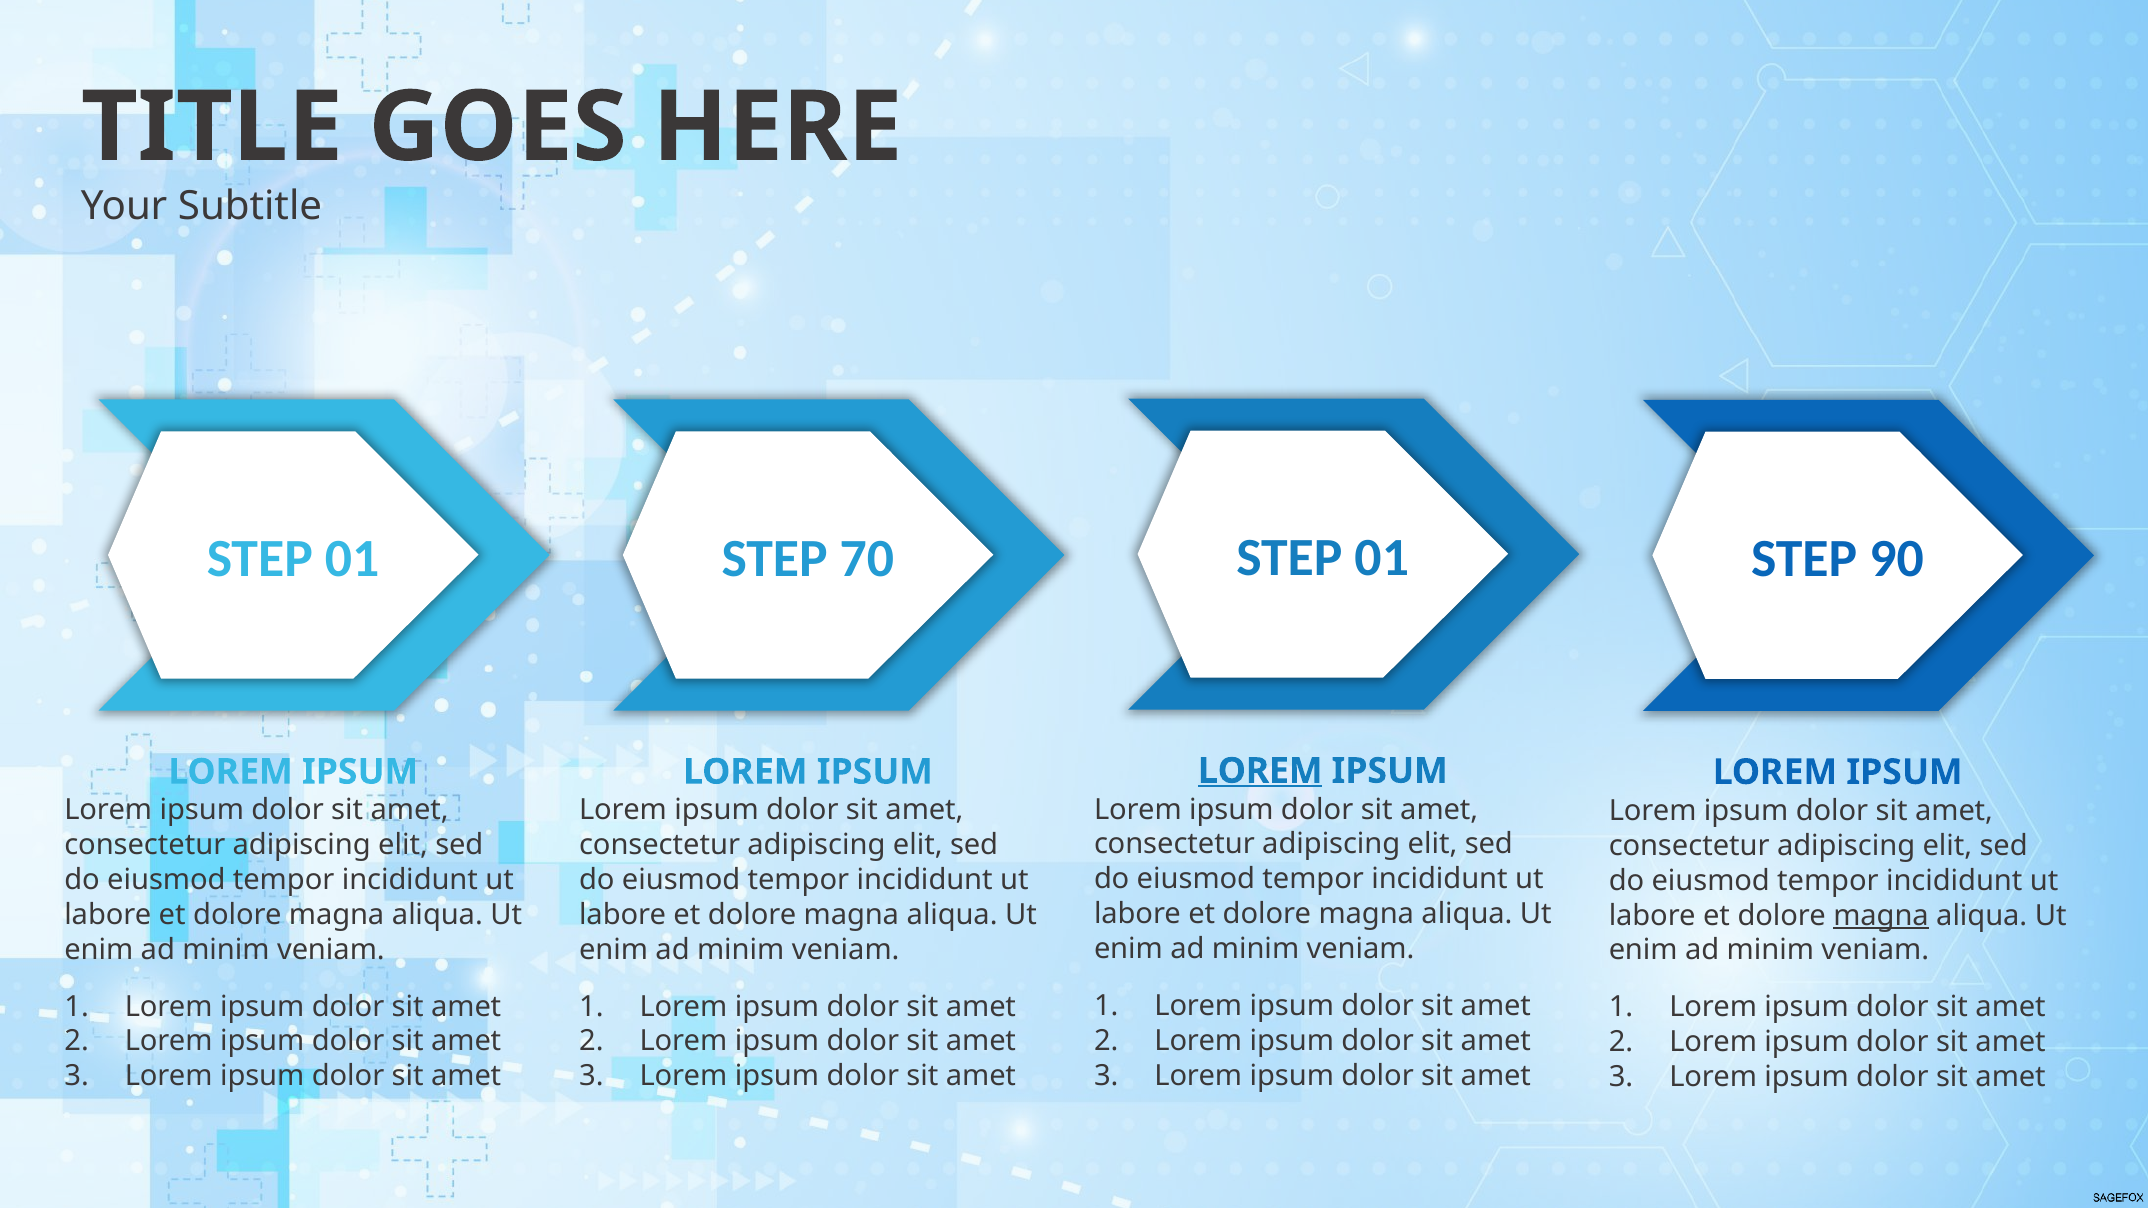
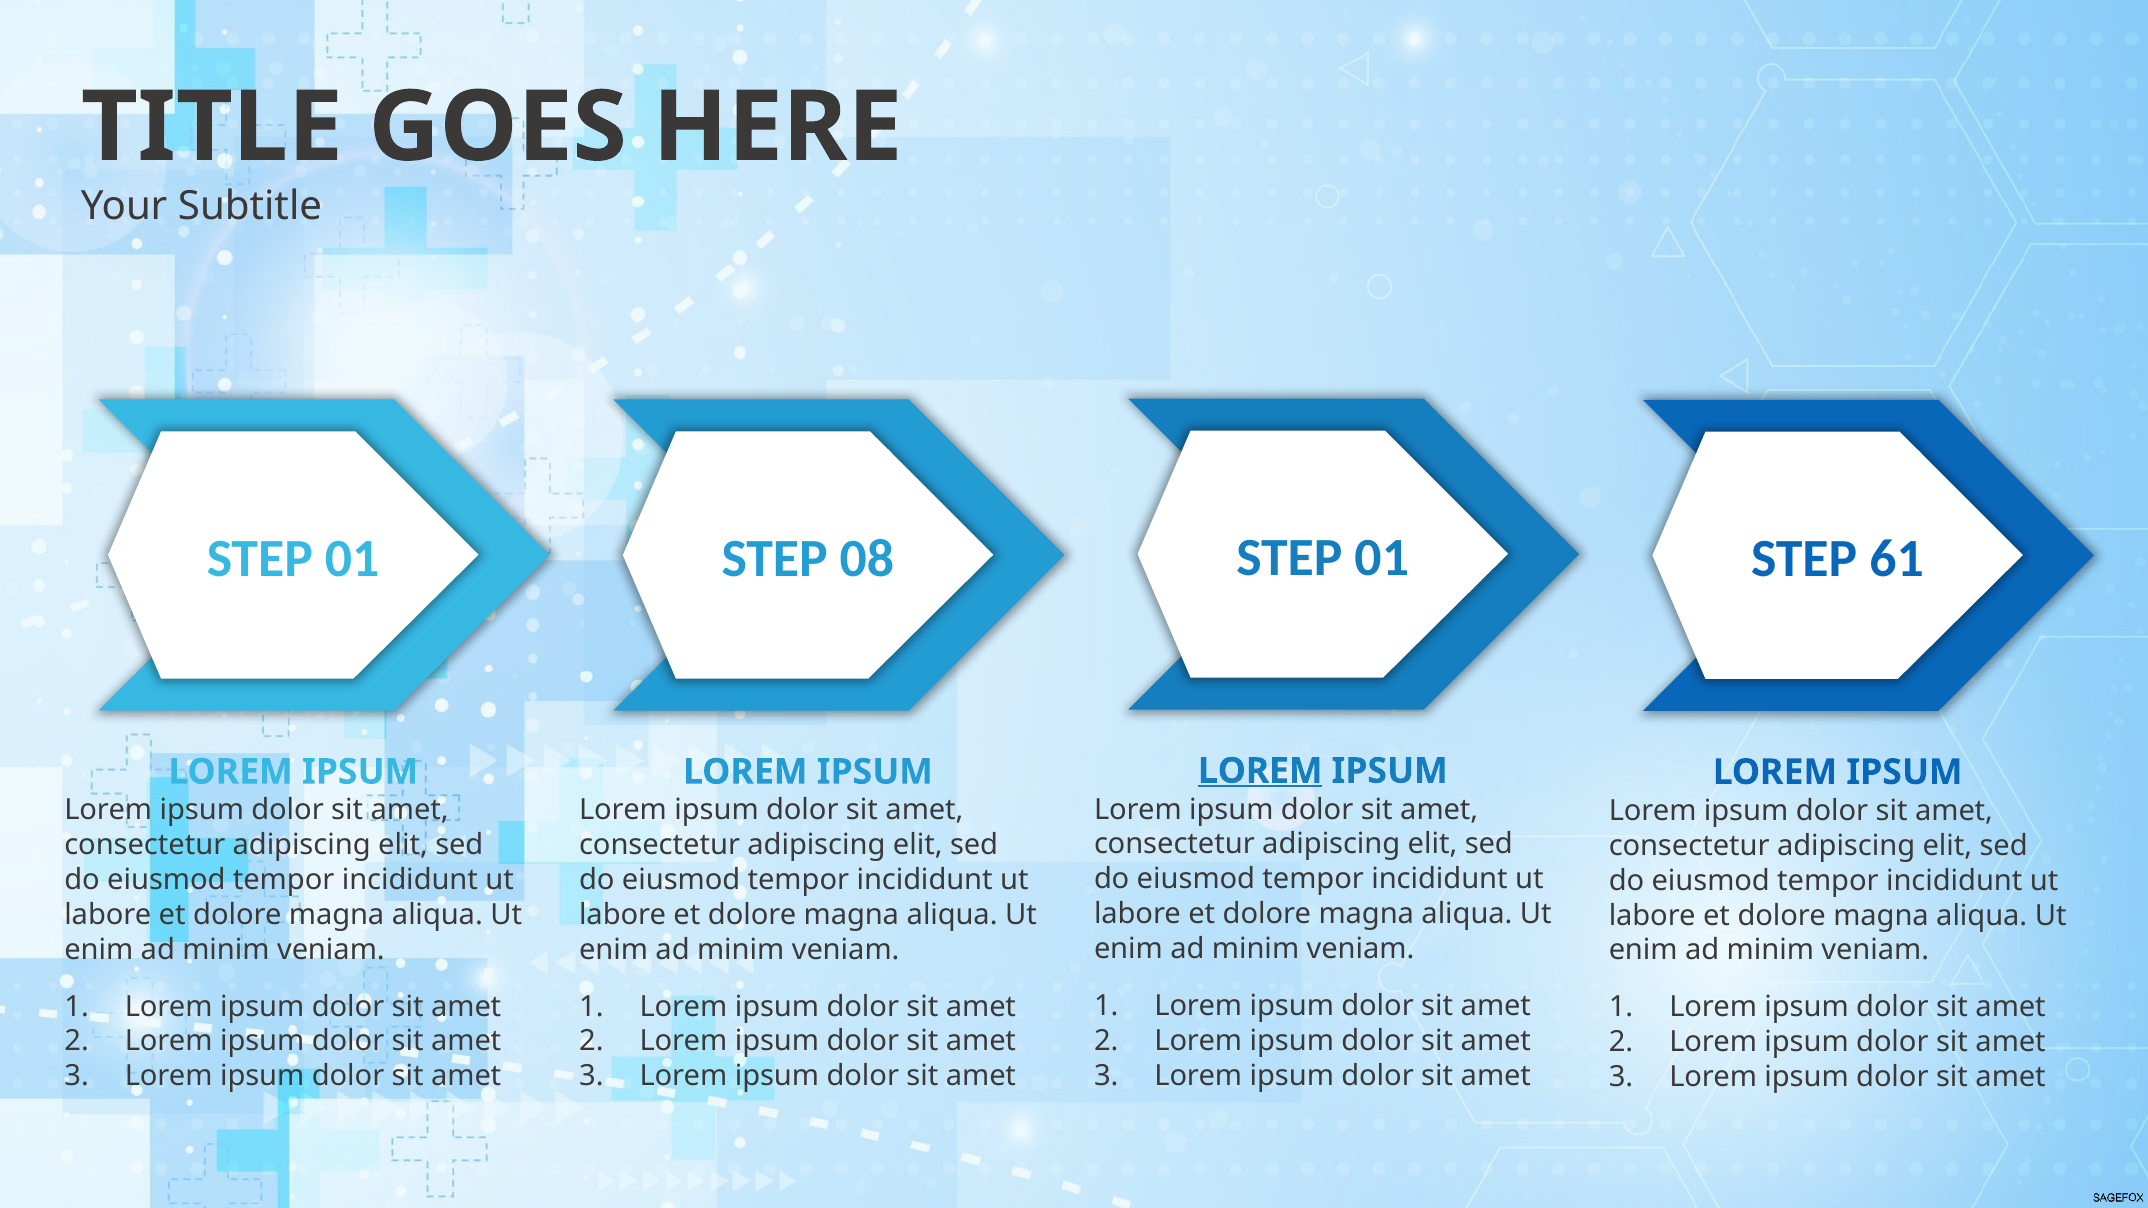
70: 70 -> 08
90: 90 -> 61
magna at (1881, 916) underline: present -> none
